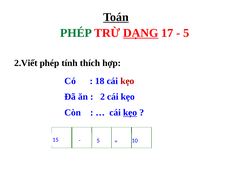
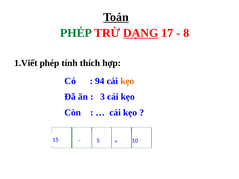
5 at (186, 33): 5 -> 8
2.Viết: 2.Viết -> 1.Viết
18: 18 -> 94
kẹo at (127, 81) colour: red -> orange
2: 2 -> 3
kẹo at (130, 113) underline: present -> none
